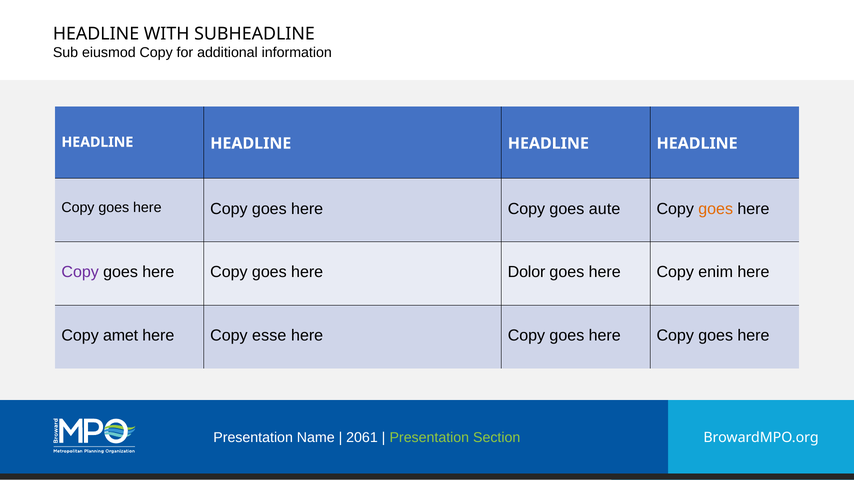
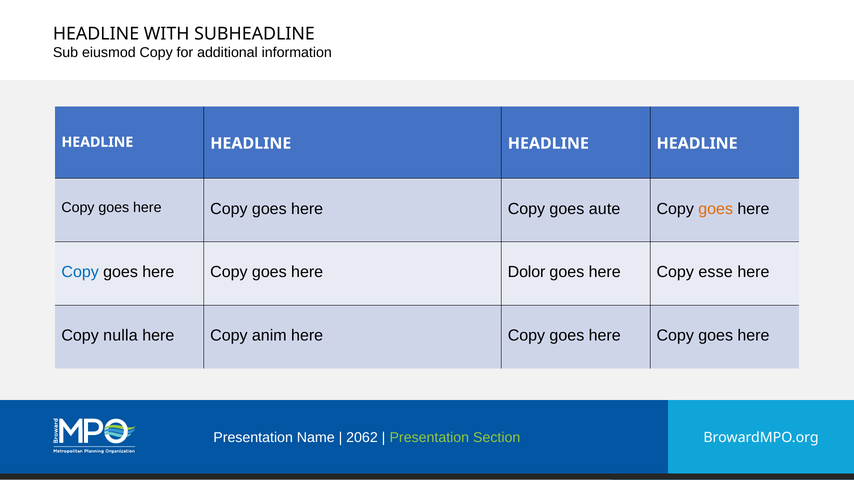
Copy at (80, 272) colour: purple -> blue
enim: enim -> esse
amet: amet -> nulla
esse: esse -> anim
2061: 2061 -> 2062
